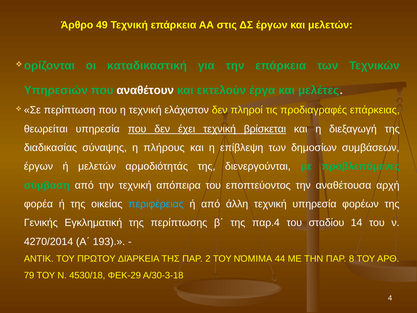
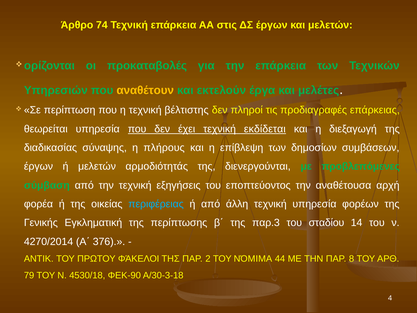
49: 49 -> 74
καταδικαστική: καταδικαστική -> προκαταβολές
αναθέτουν colour: white -> yellow
ελάχιστον: ελάχιστον -> βέλτιστης
βρίσκεται: βρίσκεται -> εκδίδεται
απόπειρα: απόπειρα -> εξηγήσεις
παρ.4: παρ.4 -> παρ.3
193: 193 -> 376
ΔΙΆΡΚΕΙΑ: ΔΙΆΡΚΕΙΑ -> ΦΆΚΕΛΟΙ
ΦΕΚ-29: ΦΕΚ-29 -> ΦΕΚ-90
